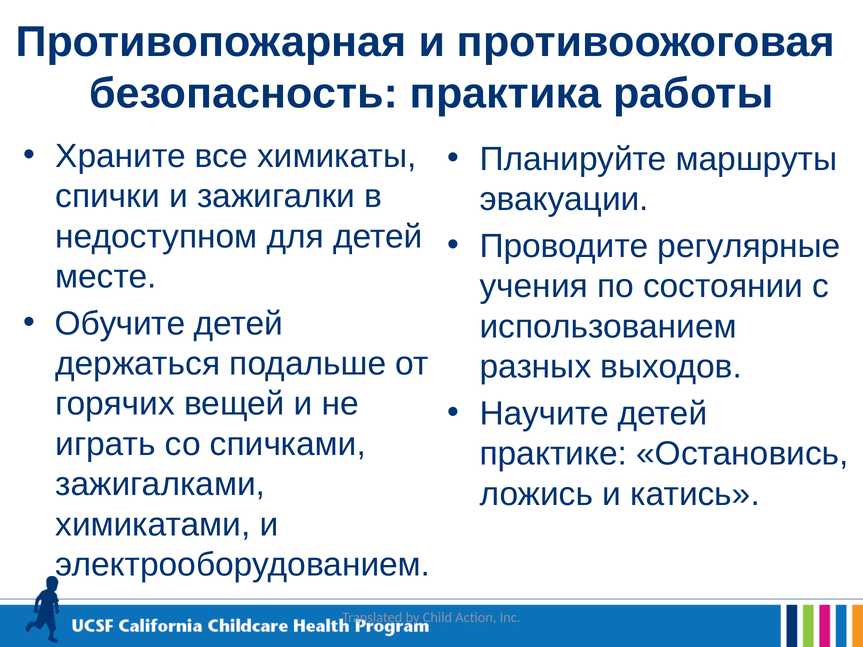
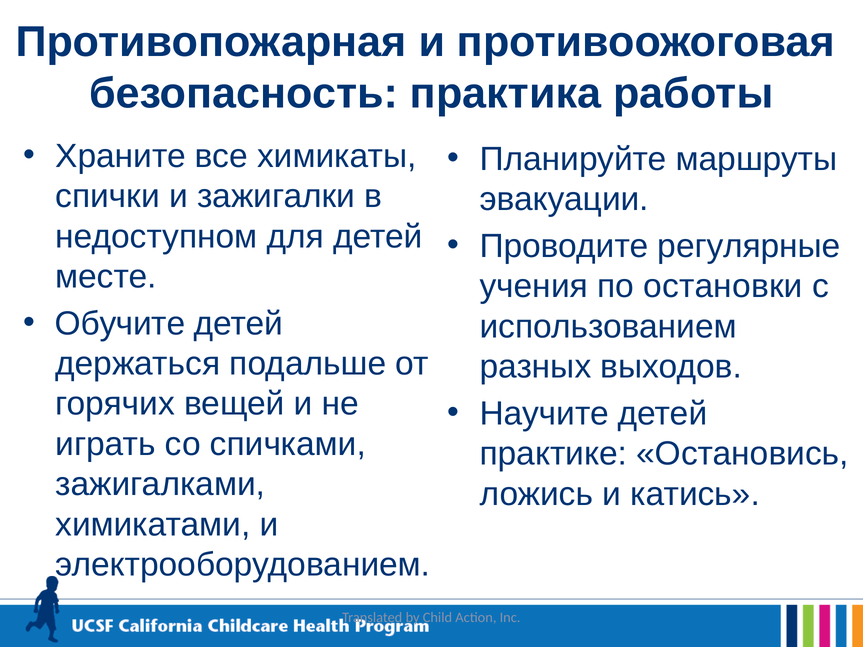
состоянии: состоянии -> остановки
